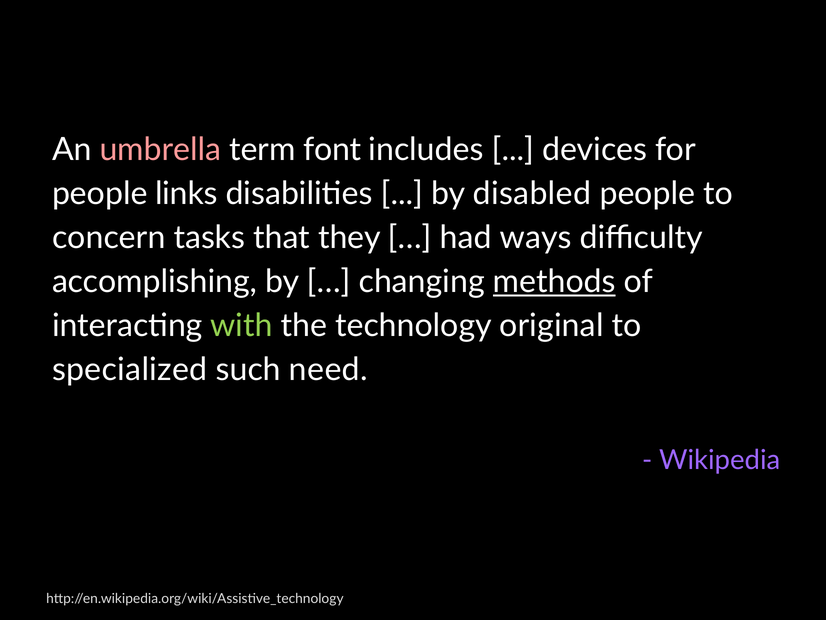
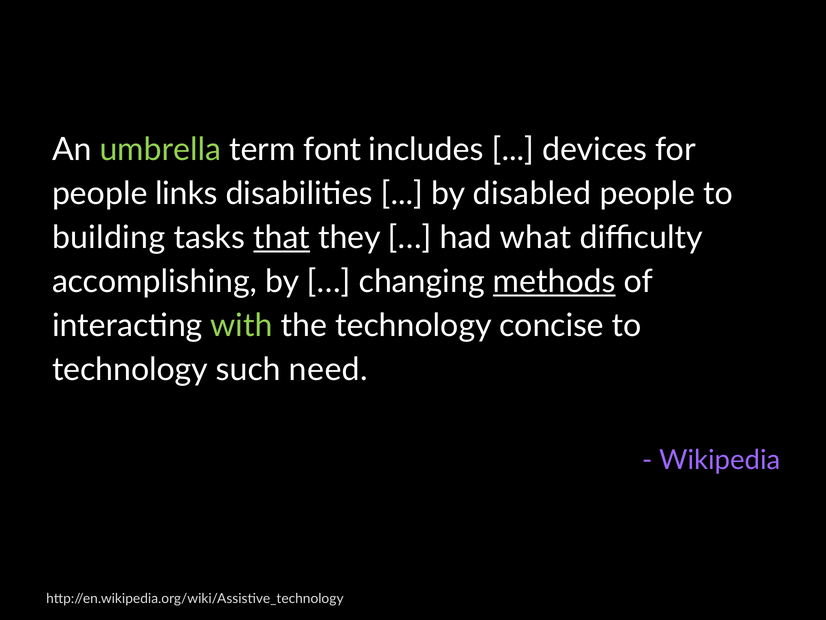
umbrella colour: pink -> light green
concern: concern -> building
that underline: none -> present
ways: ways -> what
original: original -> concise
specialized at (130, 370): specialized -> technology
